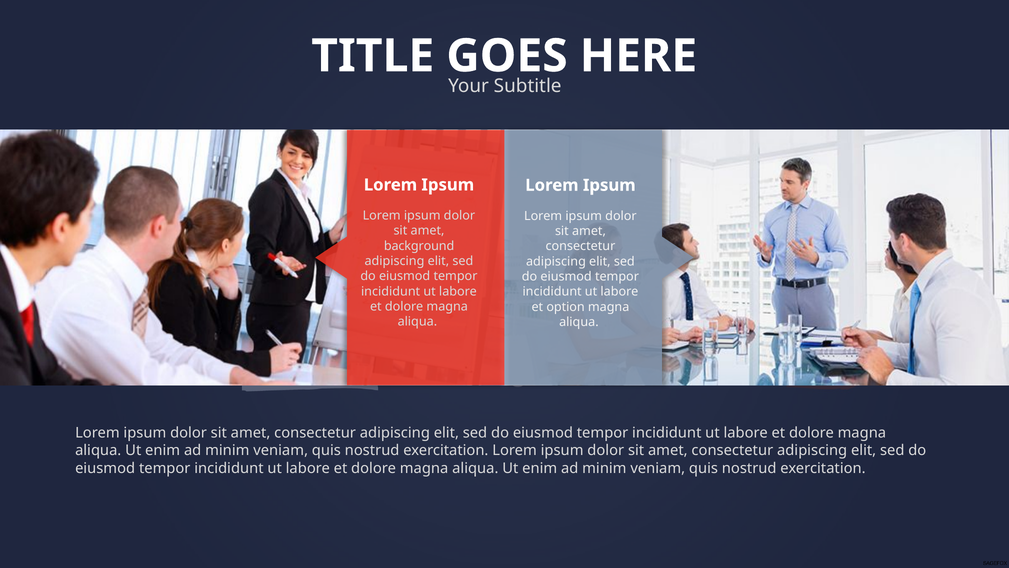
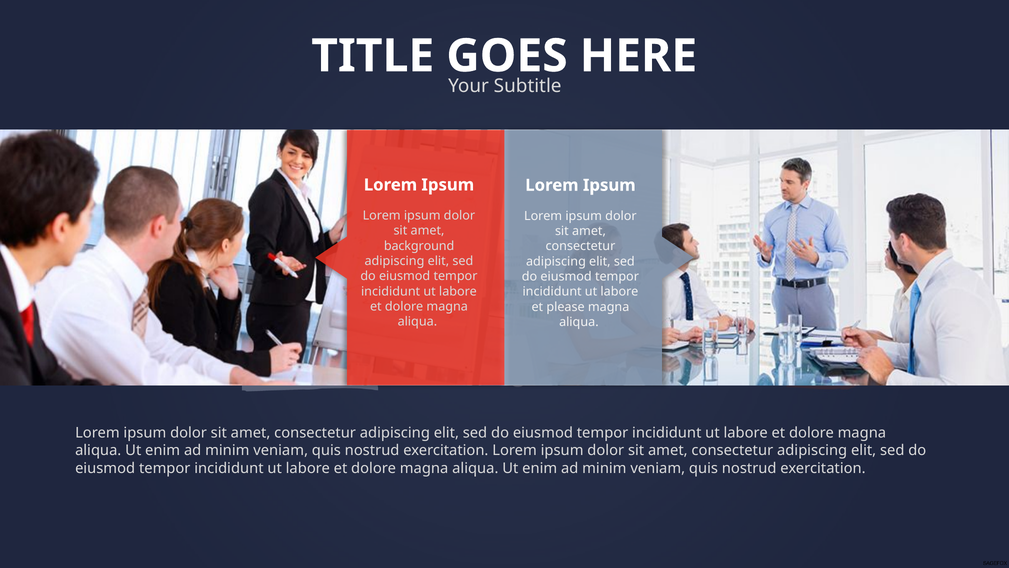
option: option -> please
